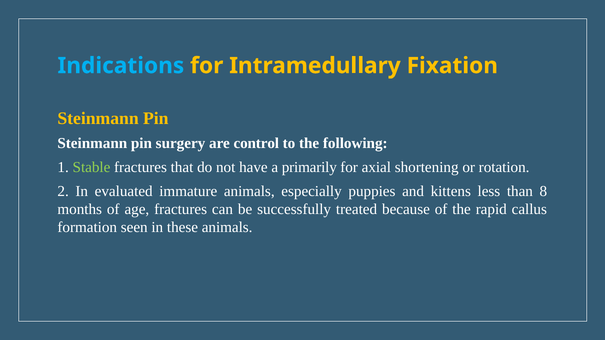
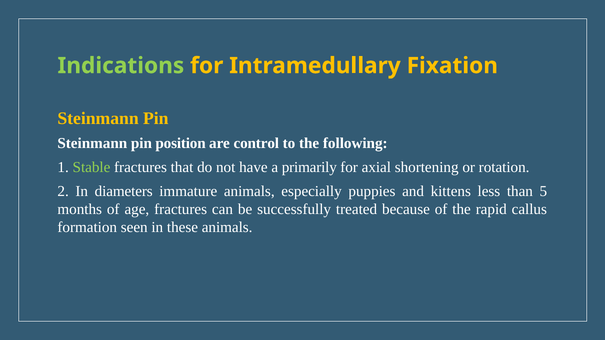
Indications colour: light blue -> light green
surgery: surgery -> position
evaluated: evaluated -> diameters
8: 8 -> 5
